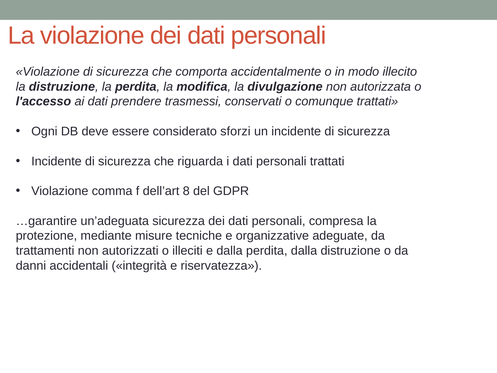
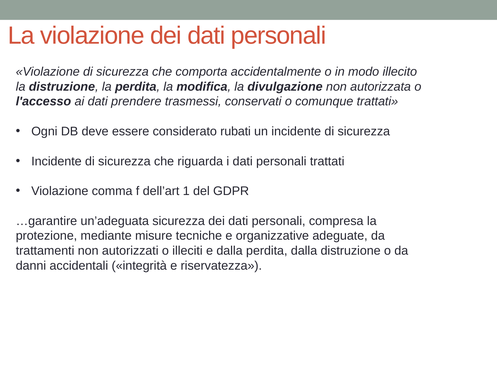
sforzi: sforzi -> rubati
8: 8 -> 1
